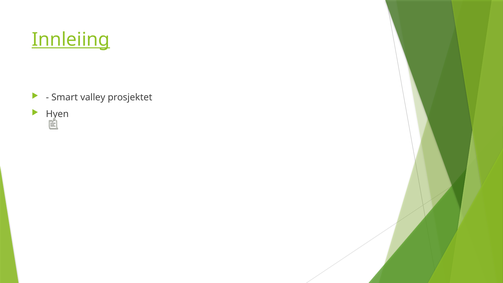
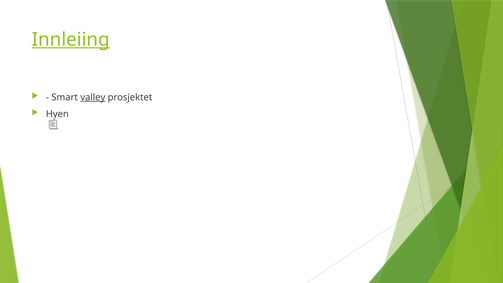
valley underline: none -> present
